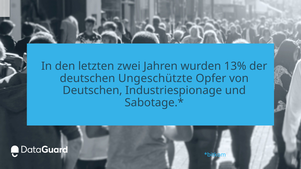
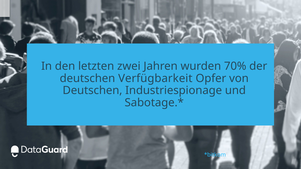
13%: 13% -> 70%
Ungeschützte: Ungeschützte -> Verfügbarkeit
